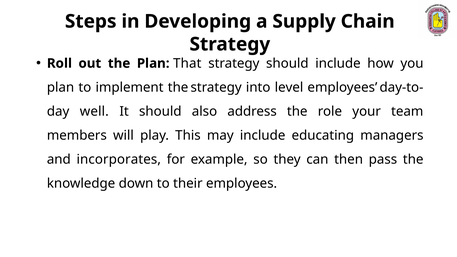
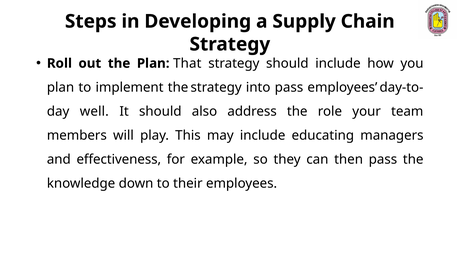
into level: level -> pass
incorporates: incorporates -> effectiveness
